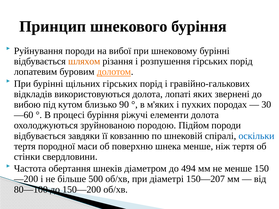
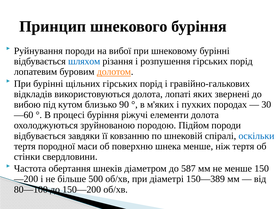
шляхом colour: orange -> blue
494: 494 -> 587
150—207: 150—207 -> 150—389
